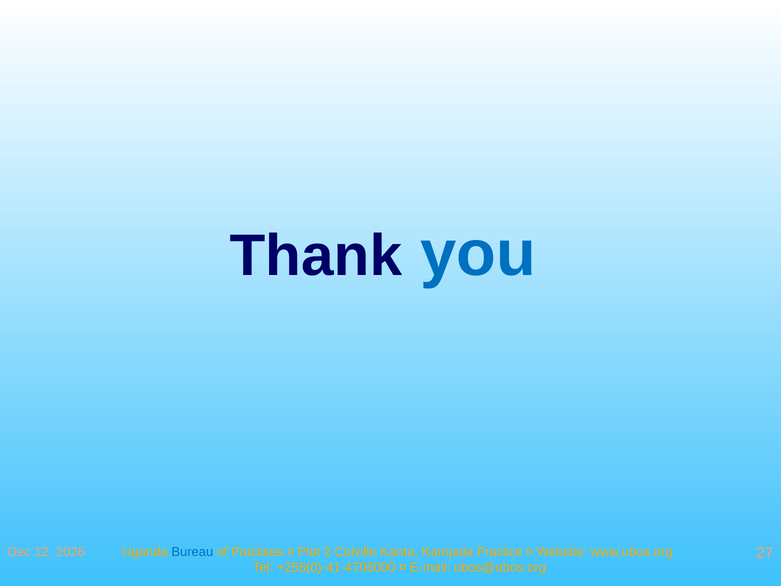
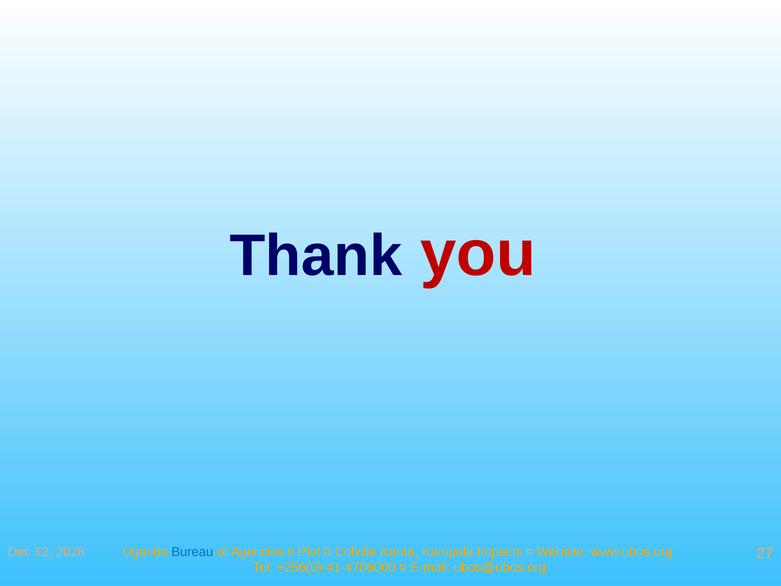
you colour: blue -> red
Practises: Practises -> Agencies
2: 2 -> 0
Practice: Practice -> Impacts
